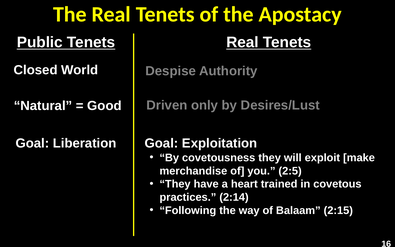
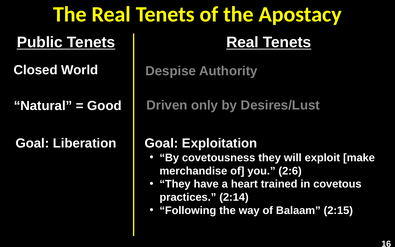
2:5: 2:5 -> 2:6
